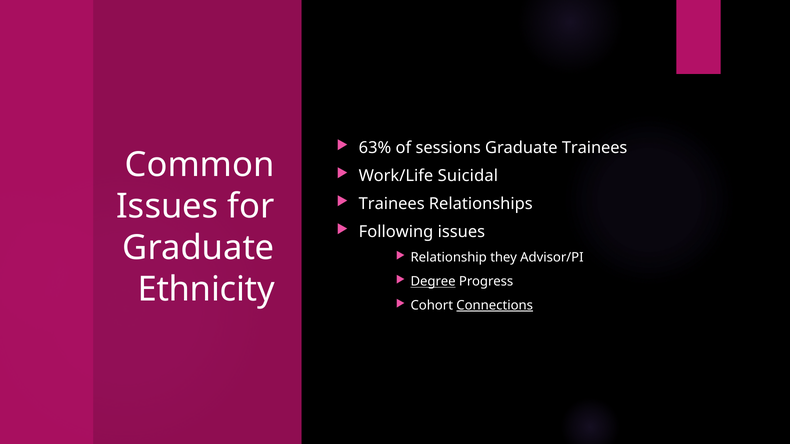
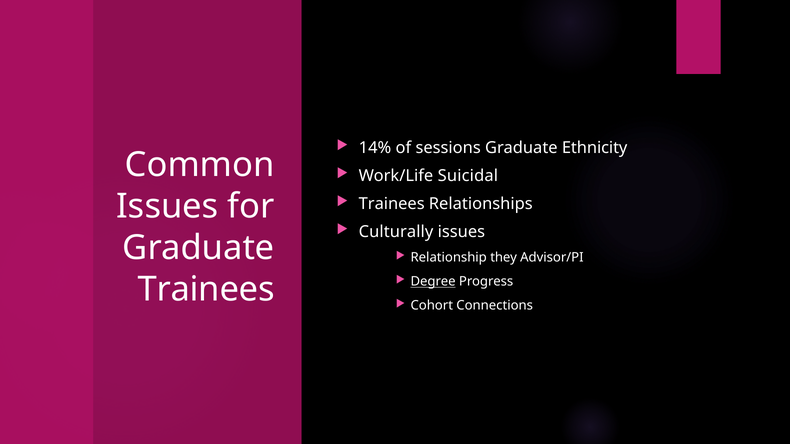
63%: 63% -> 14%
Graduate Trainees: Trainees -> Ethnicity
Following: Following -> Culturally
Ethnicity at (206, 289): Ethnicity -> Trainees
Connections underline: present -> none
